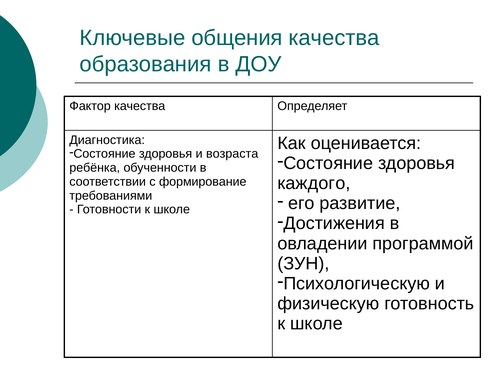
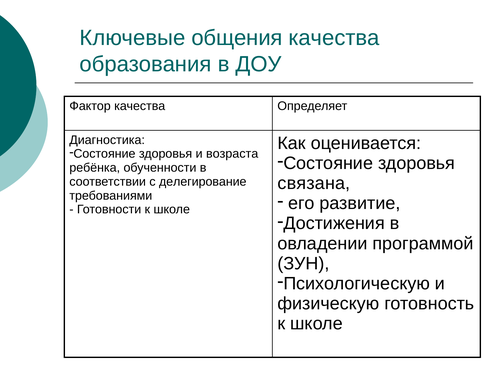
каждого: каждого -> связана
формирование: формирование -> делегирование
